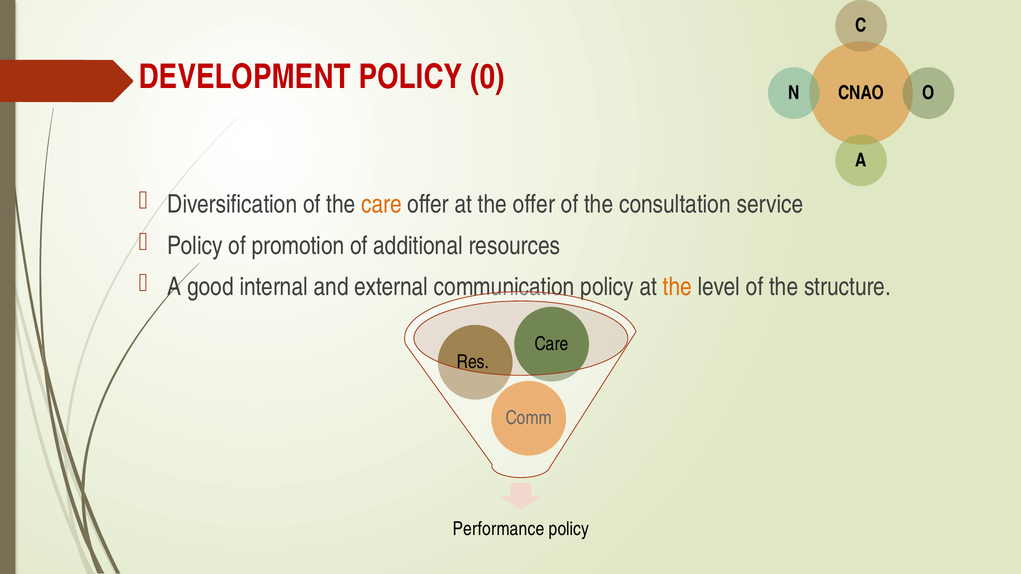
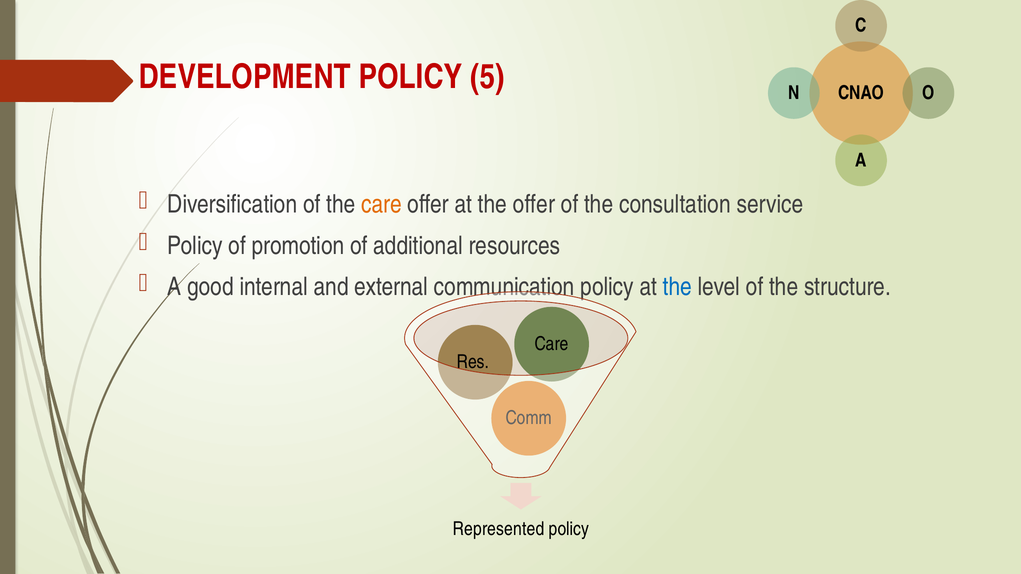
0: 0 -> 5
the at (678, 287) colour: orange -> blue
Performance: Performance -> Represented
